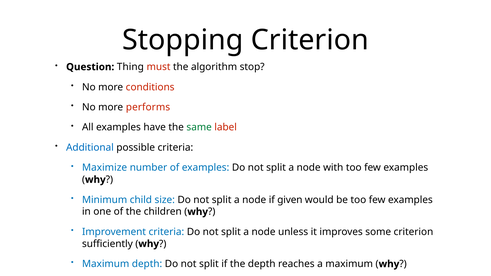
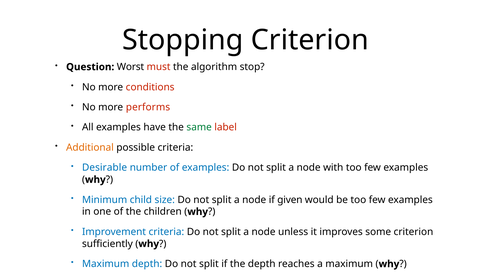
Thing: Thing -> Worst
Additional colour: blue -> orange
Maximize: Maximize -> Desirable
